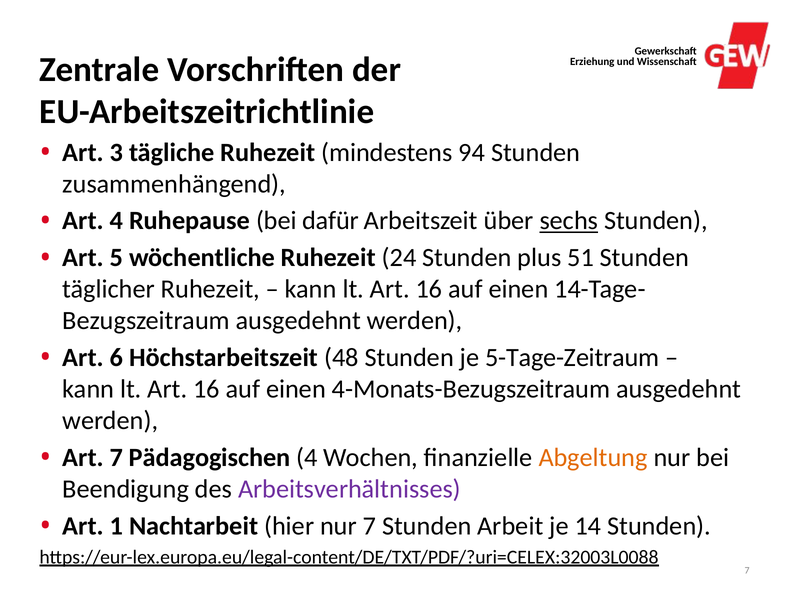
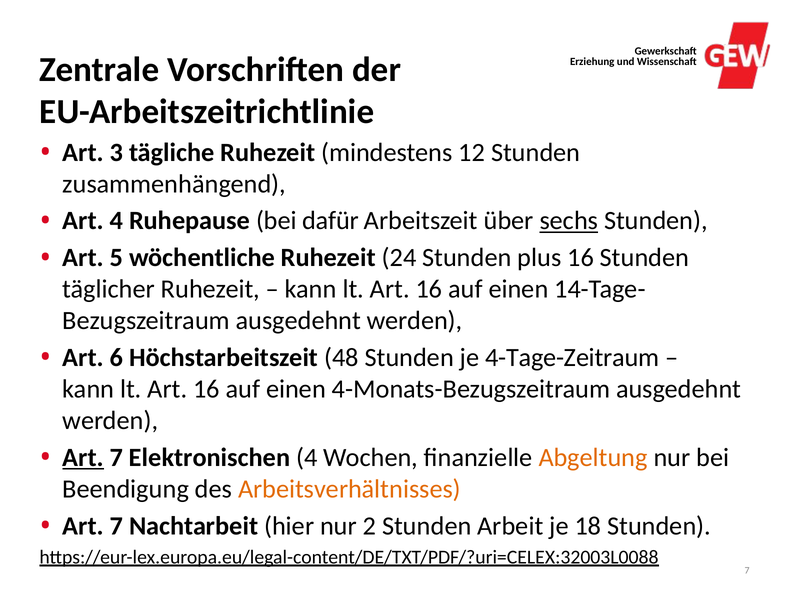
94: 94 -> 12
plus 51: 51 -> 16
5-Tage-Zeitraum: 5-Tage-Zeitraum -> 4-Tage-Zeitraum
Art at (83, 457) underline: none -> present
Pädagogischen: Pädagogischen -> Elektronischen
Arbeitsverhältnisses colour: purple -> orange
1 at (116, 526): 1 -> 7
nur 7: 7 -> 2
14: 14 -> 18
